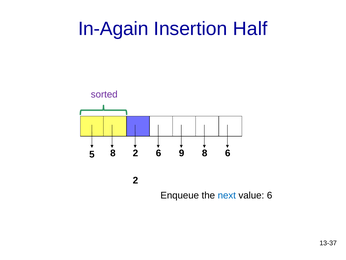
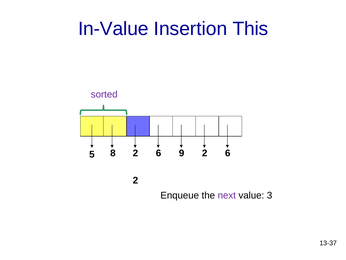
In-Again: In-Again -> In-Value
Half: Half -> This
9 8: 8 -> 2
next colour: blue -> purple
value 6: 6 -> 3
